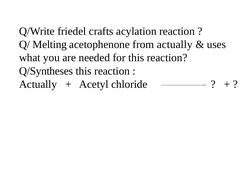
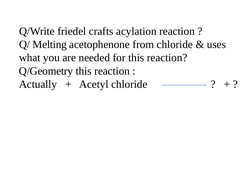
from actually: actually -> chloride
Q/Syntheses: Q/Syntheses -> Q/Geometry
